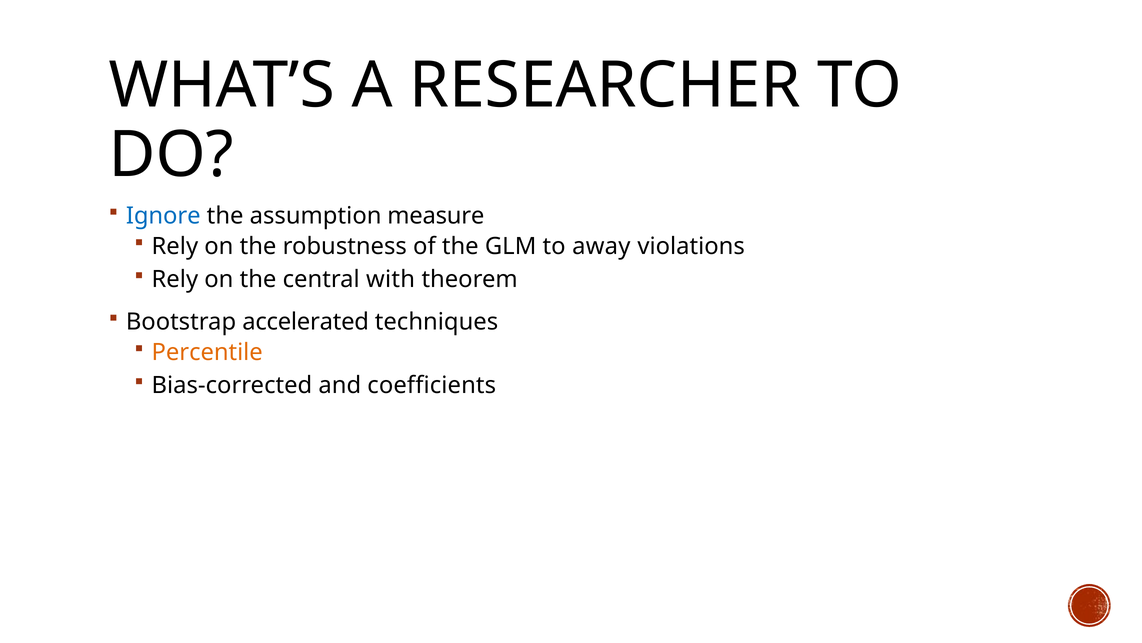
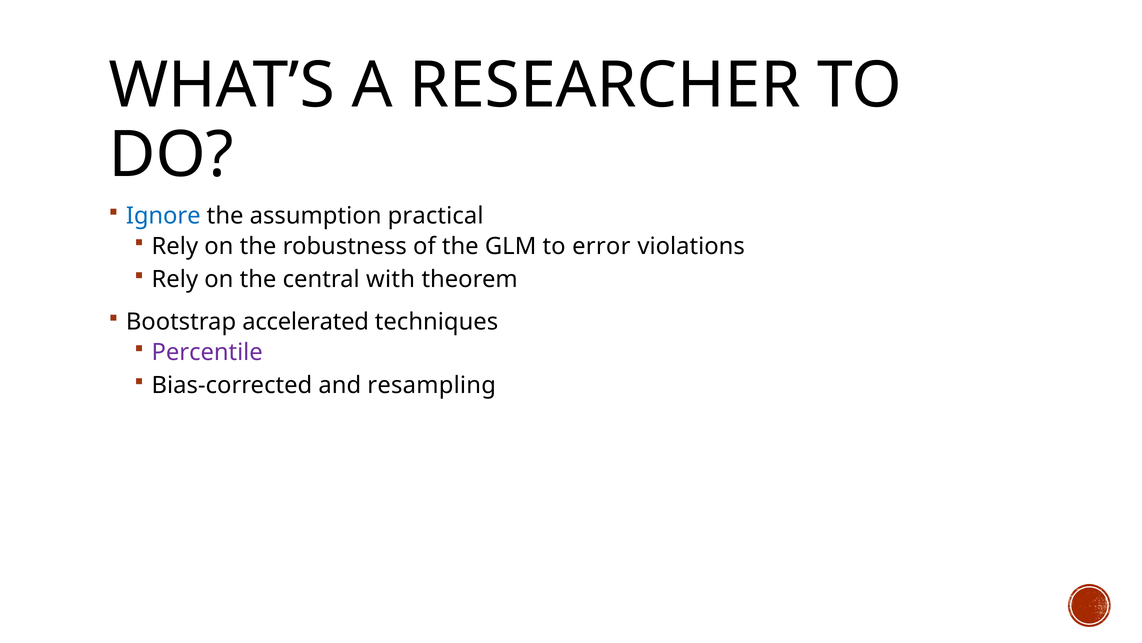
measure: measure -> practical
away: away -> error
Percentile colour: orange -> purple
coefficients: coefficients -> resampling
